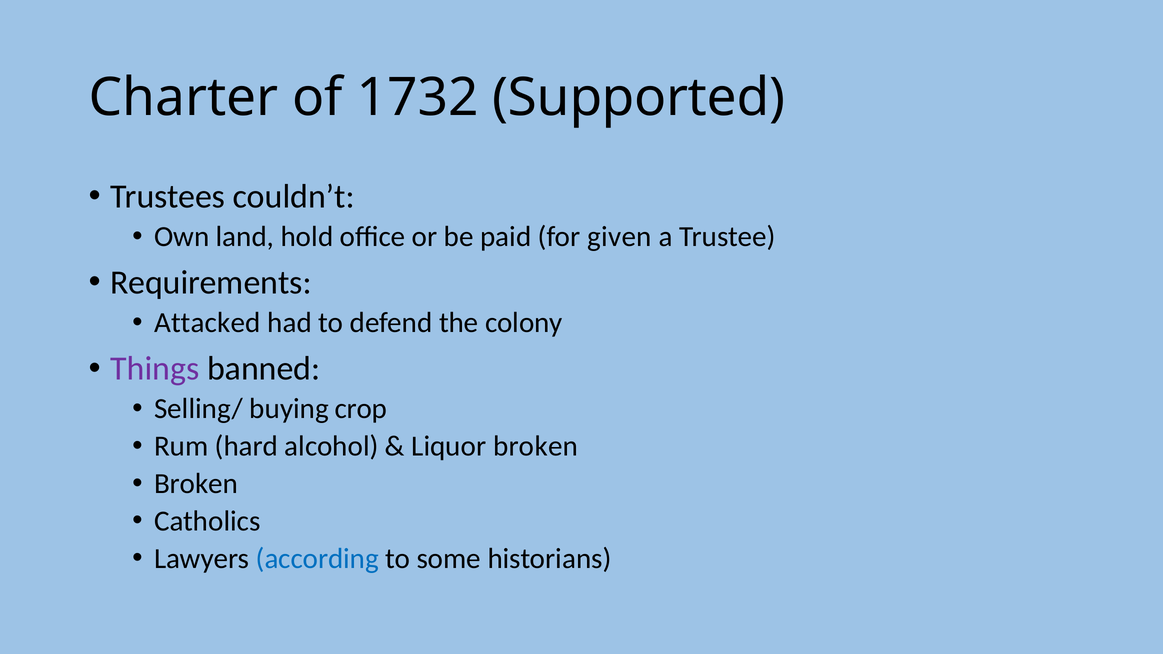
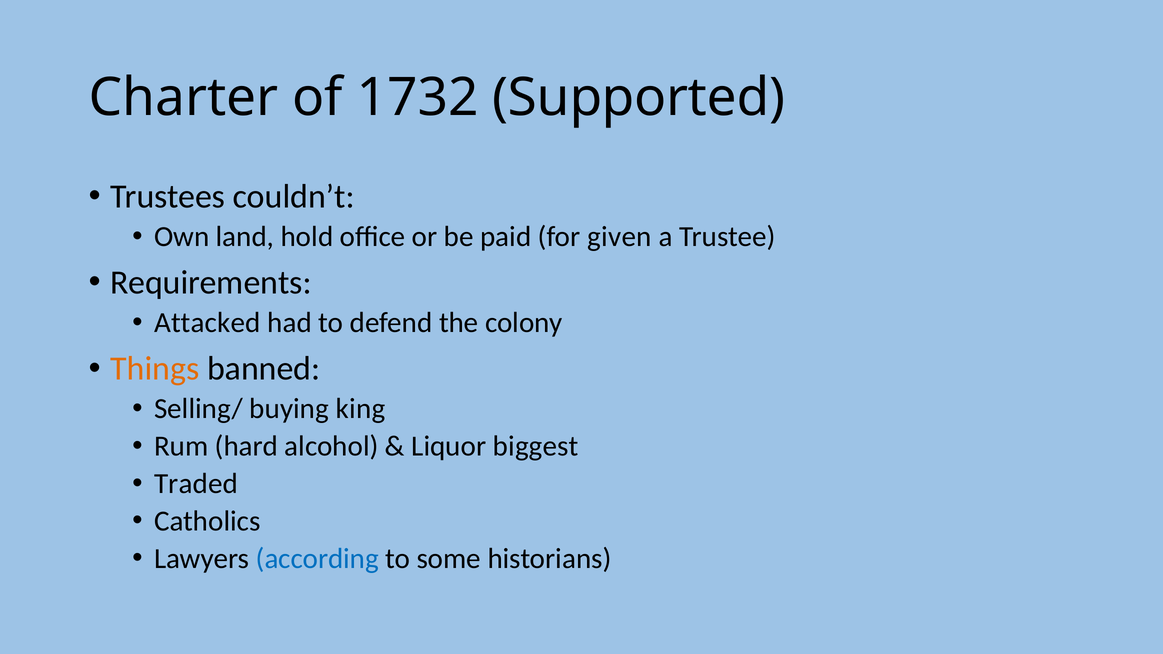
Things colour: purple -> orange
crop: crop -> king
Liquor broken: broken -> biggest
Broken at (196, 484): Broken -> Traded
